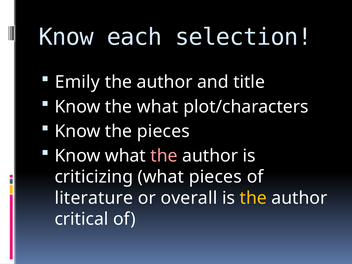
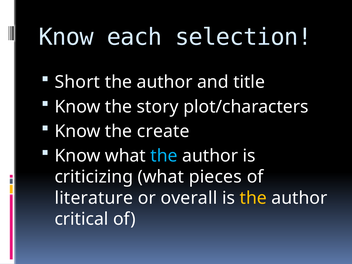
Emily: Emily -> Short
the what: what -> story
the pieces: pieces -> create
the at (164, 156) colour: pink -> light blue
